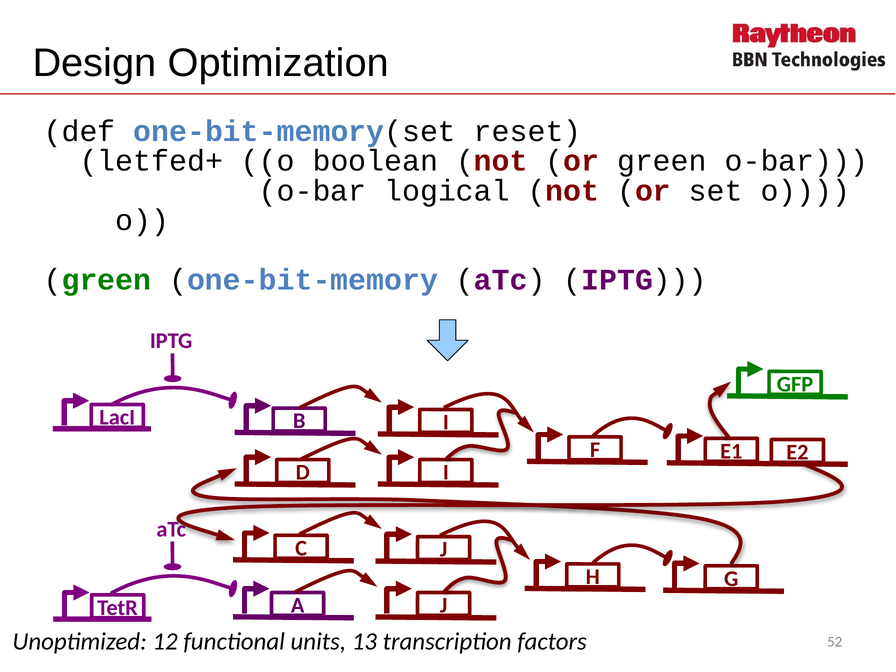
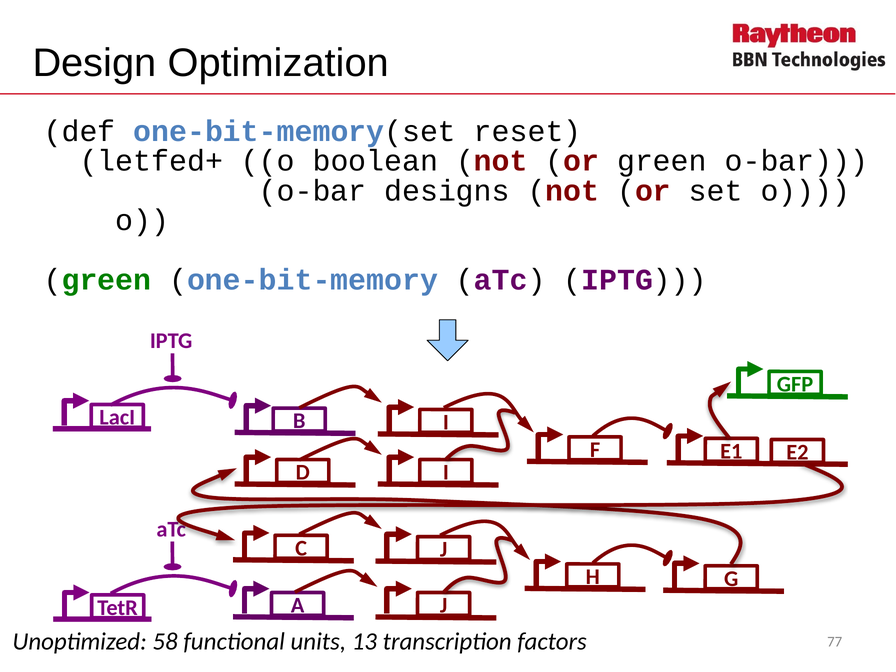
logical: logical -> designs
12: 12 -> 58
52: 52 -> 77
